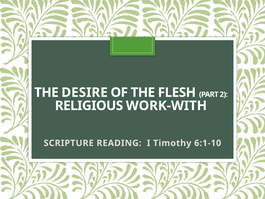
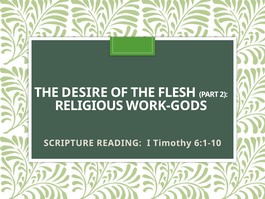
WORK-WITH: WORK-WITH -> WORK-GODS
